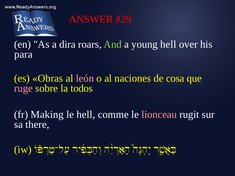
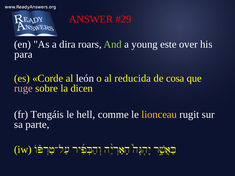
young hell: hell -> este
Obras: Obras -> Corde
león colour: pink -> white
naciones: naciones -> reducida
todos: todos -> dicen
Making: Making -> Tengáis
lionceau colour: pink -> yellow
there: there -> parte
